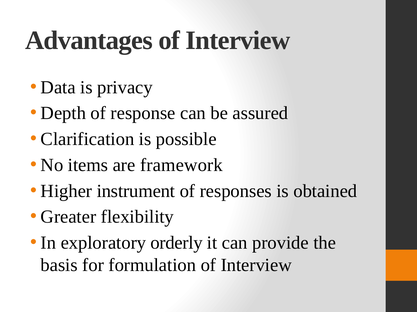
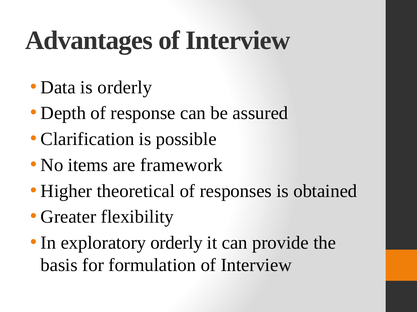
is privacy: privacy -> orderly
instrument: instrument -> theoretical
